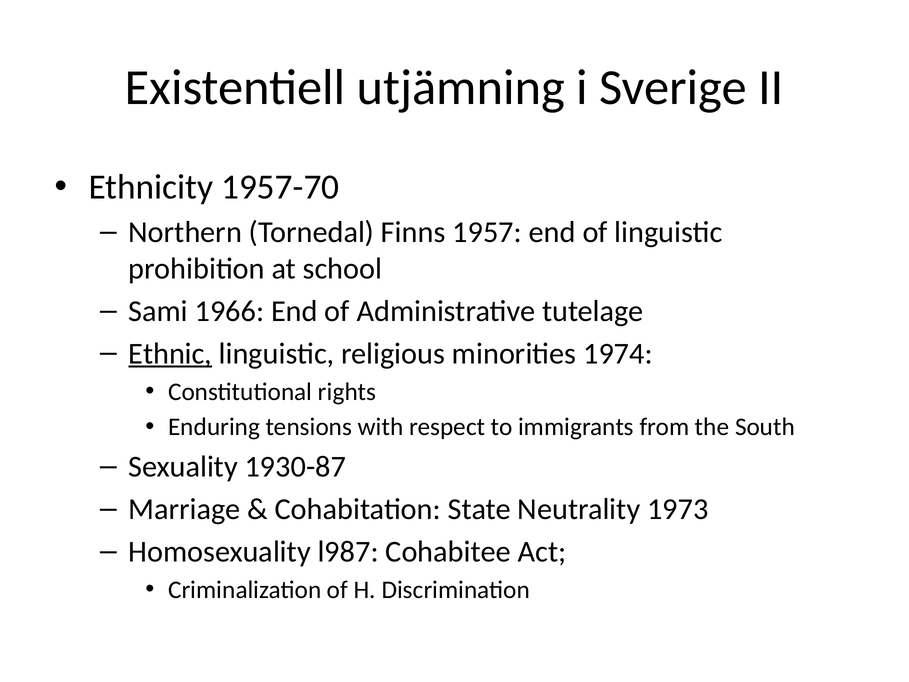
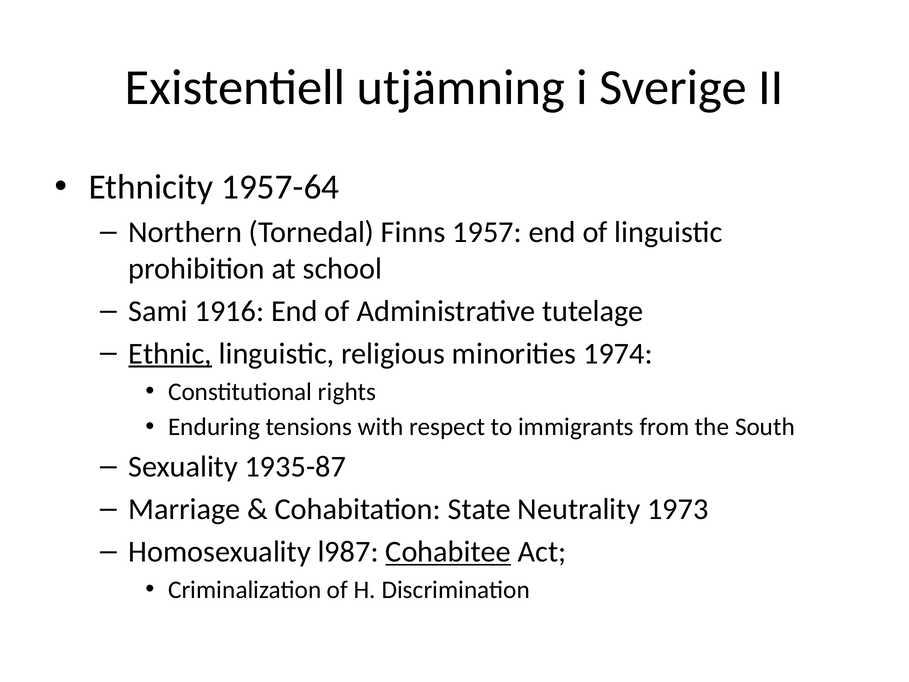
1957-70: 1957-70 -> 1957-64
1966: 1966 -> 1916
1930-87: 1930-87 -> 1935-87
Cohabitee underline: none -> present
